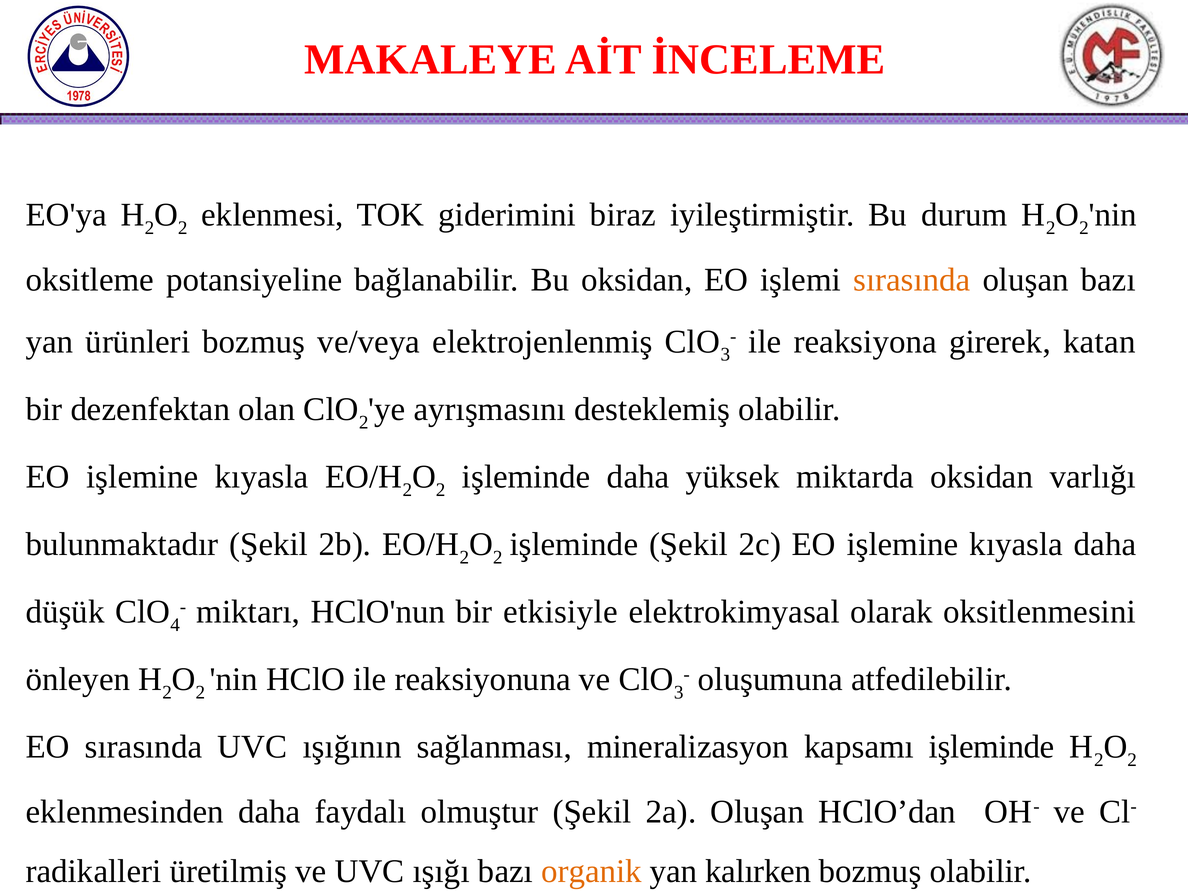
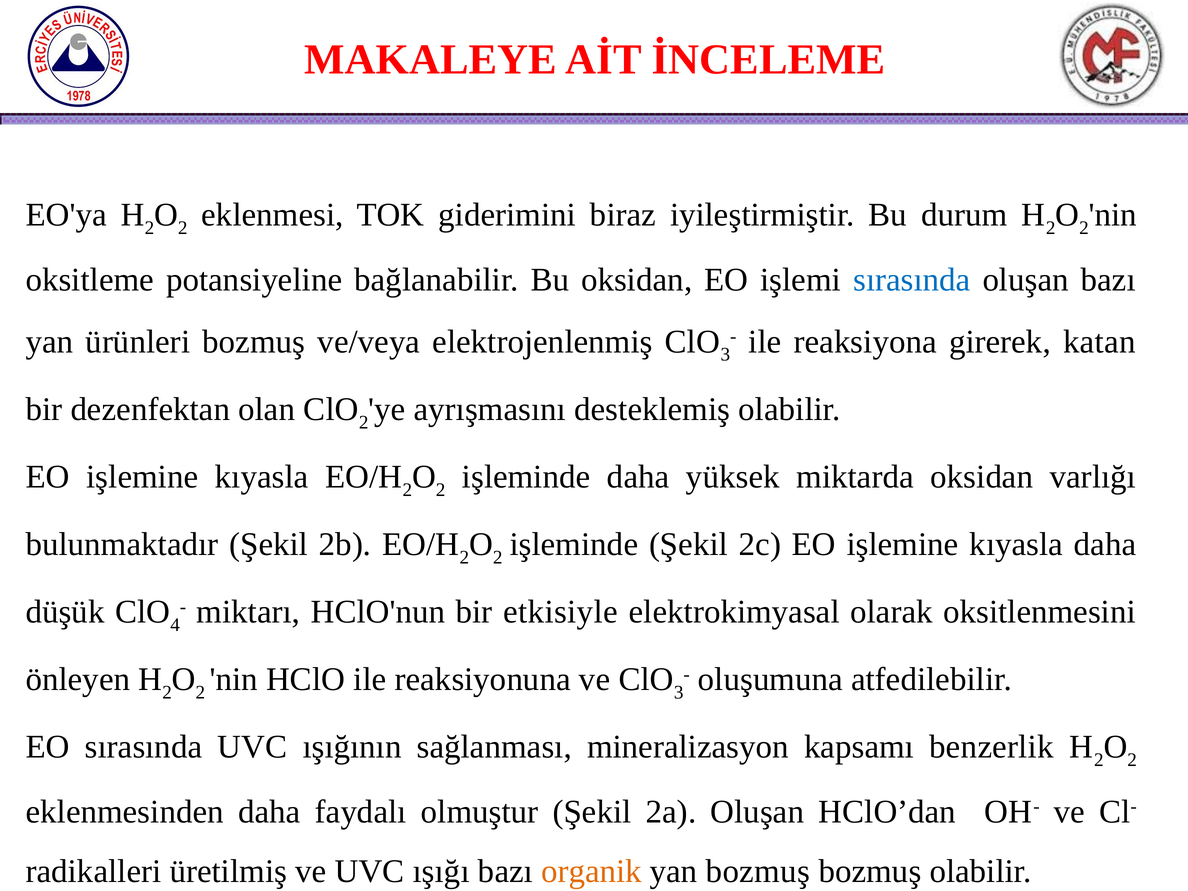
sırasında at (912, 280) colour: orange -> blue
kapsamı işleminde: işleminde -> benzerlik
yan kalırken: kalırken -> bozmuş
